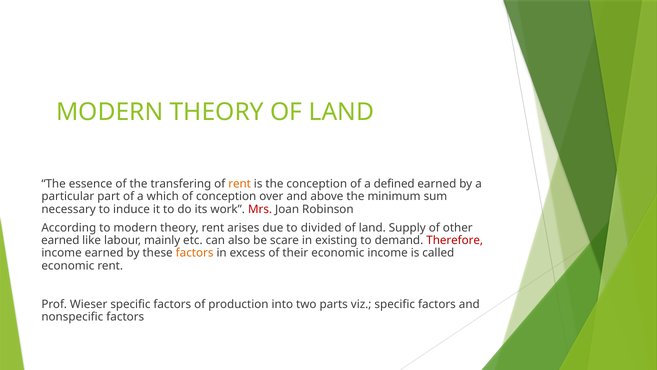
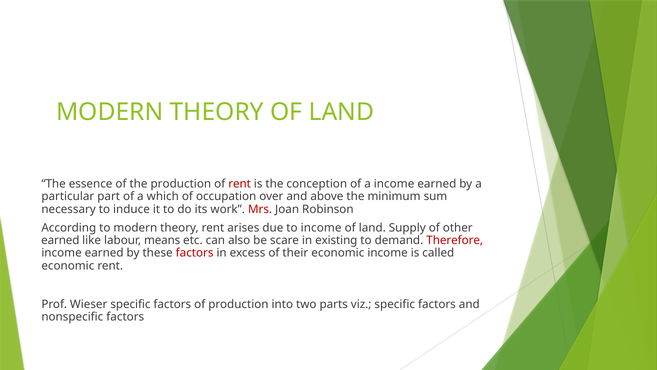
the transfering: transfering -> production
rent at (240, 184) colour: orange -> red
a defined: defined -> income
of conception: conception -> occupation
to divided: divided -> income
mainly: mainly -> means
factors at (195, 253) colour: orange -> red
